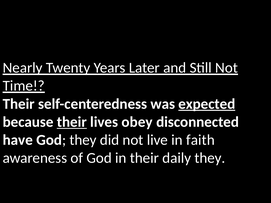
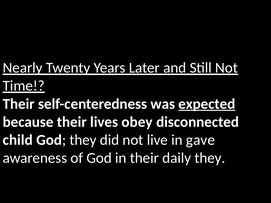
their at (72, 122) underline: present -> none
have: have -> child
faith: faith -> gave
